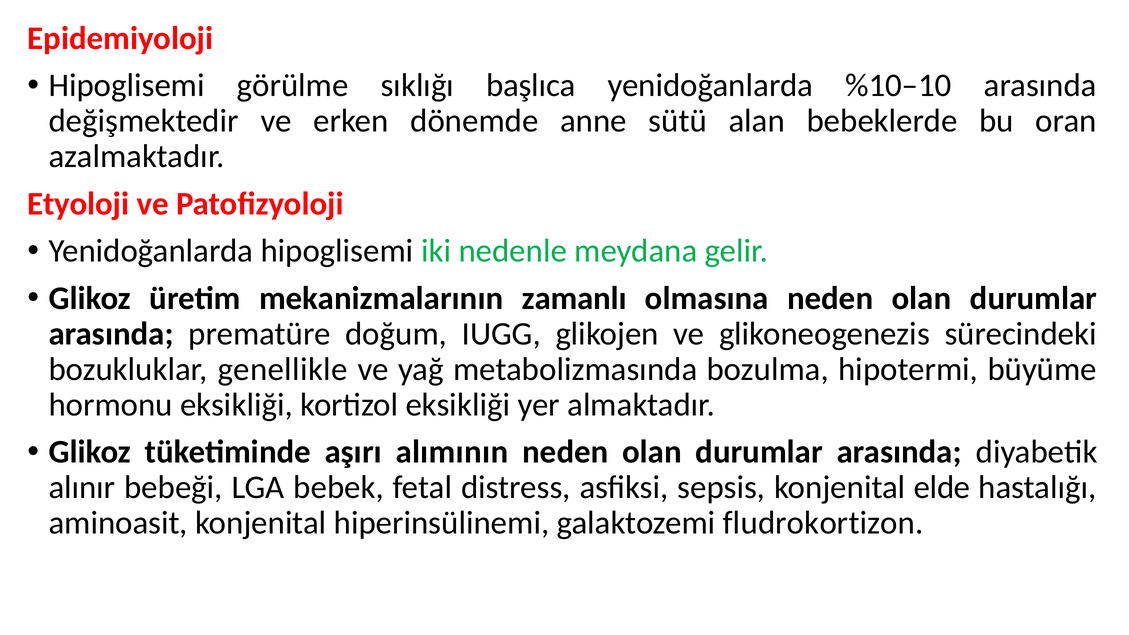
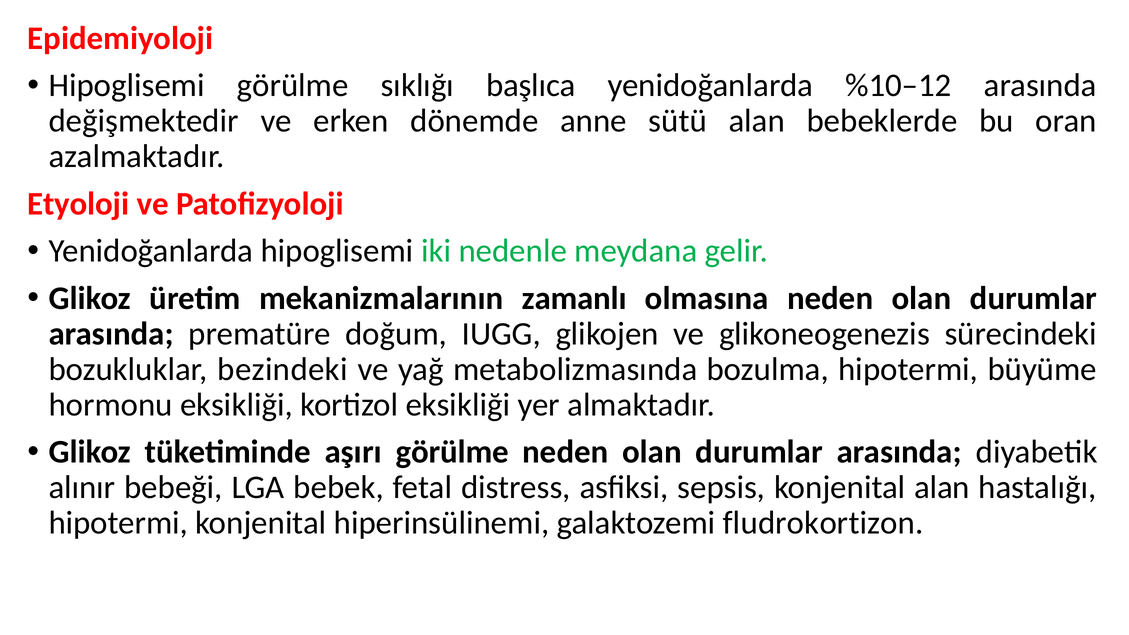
%10–10: %10–10 -> %10–12
genellikle: genellikle -> bezindeki
aşırı alımının: alımının -> görülme
konjenital elde: elde -> alan
aminoasit at (118, 523): aminoasit -> hipotermi
